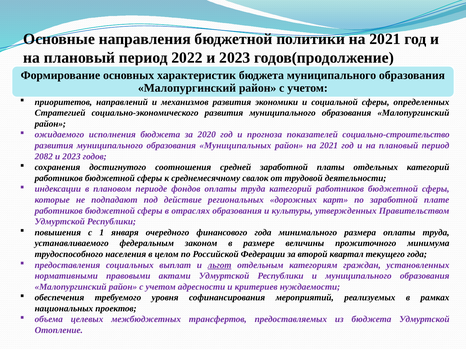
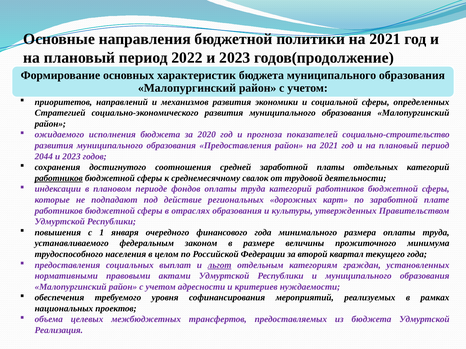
образования Муниципальных: Муниципальных -> Предоставления
2082: 2082 -> 2044
работников at (59, 178) underline: none -> present
Отопление: Отопление -> Реализация
